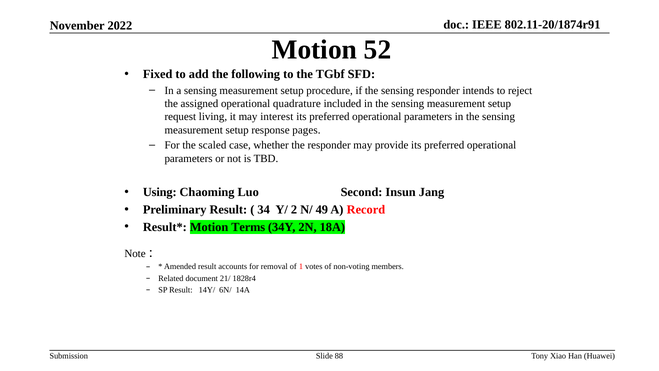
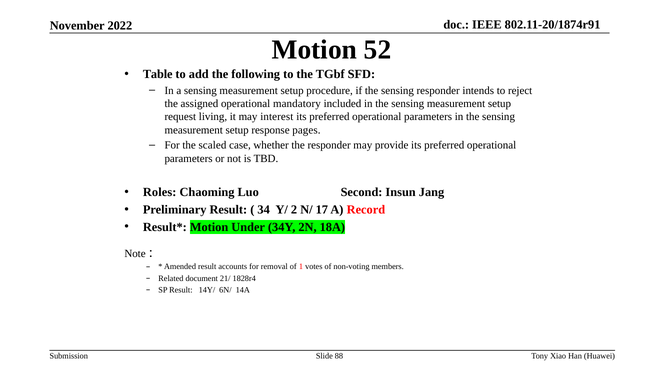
Fixed: Fixed -> Table
quadrature: quadrature -> mandatory
Using: Using -> Roles
49: 49 -> 17
Terms: Terms -> Under
